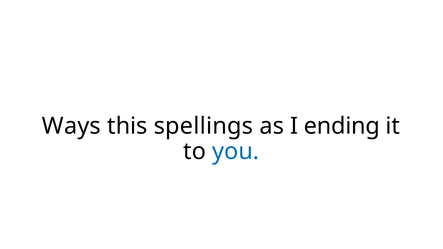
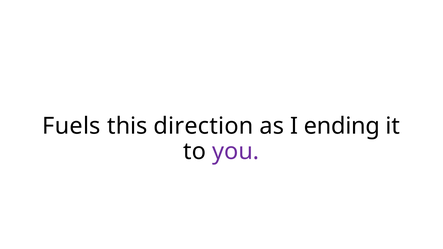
Ways: Ways -> Fuels
spellings: spellings -> direction
you colour: blue -> purple
